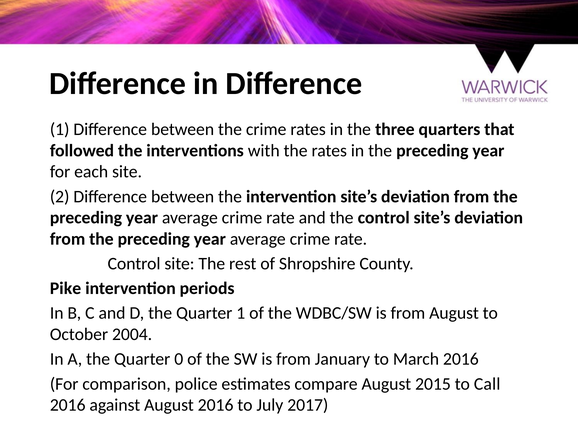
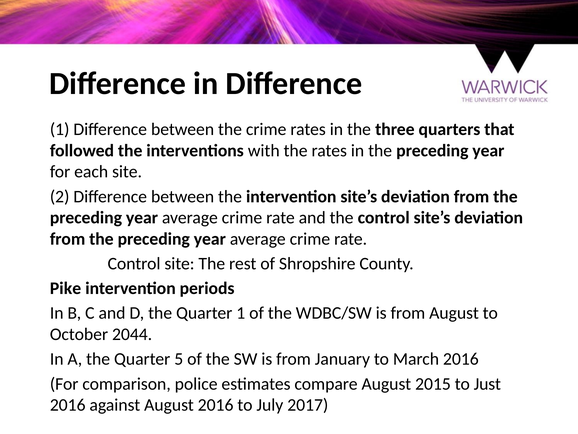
2004: 2004 -> 2044
0: 0 -> 5
Call: Call -> Just
